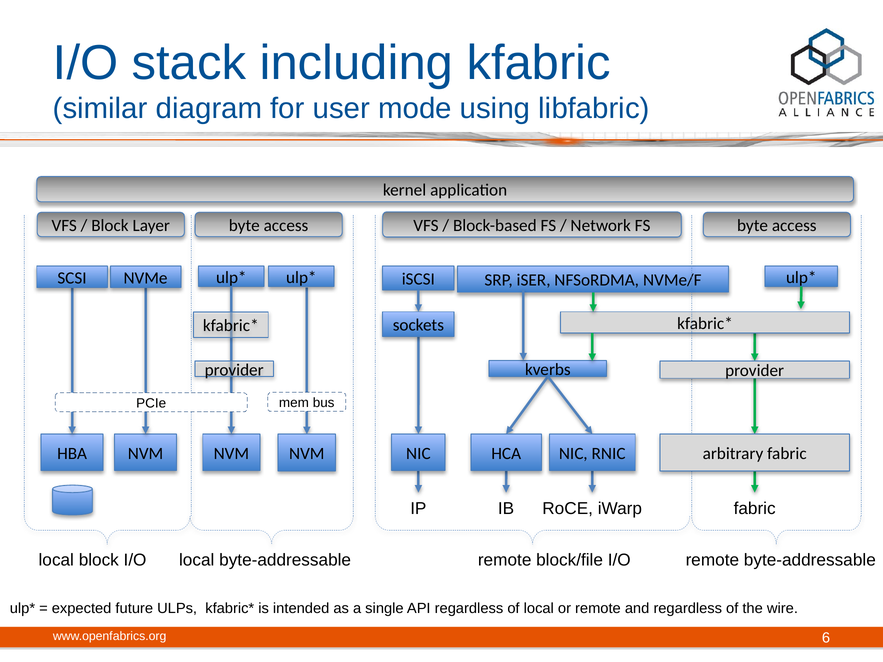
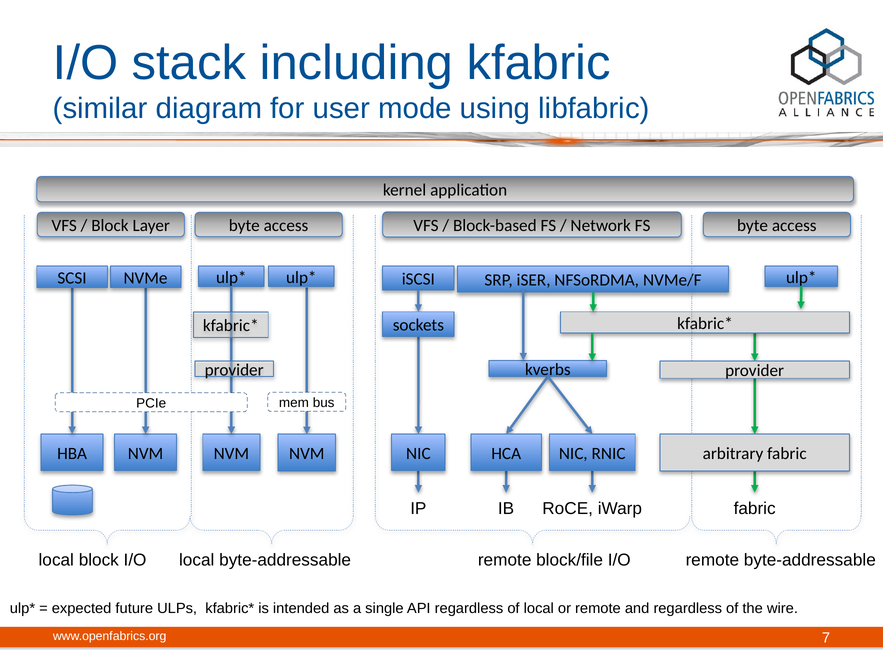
6: 6 -> 7
